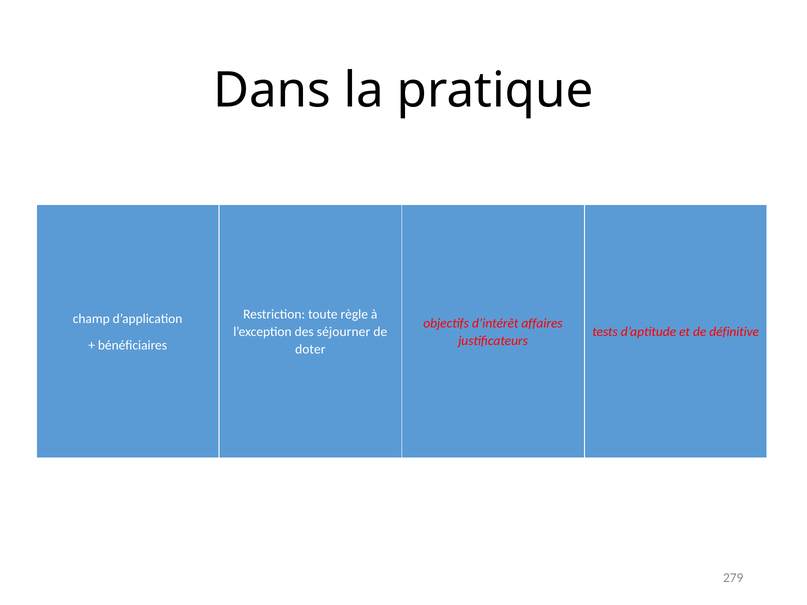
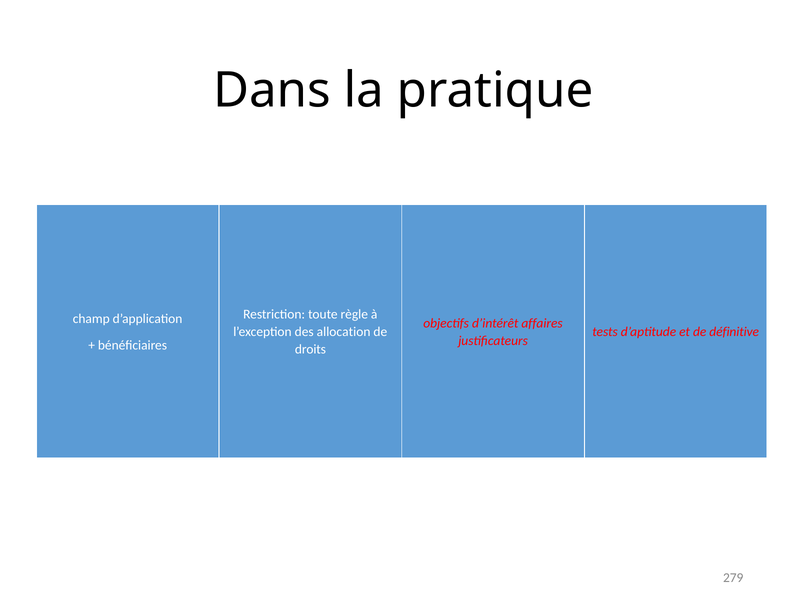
séjourner: séjourner -> allocation
doter: doter -> droits
